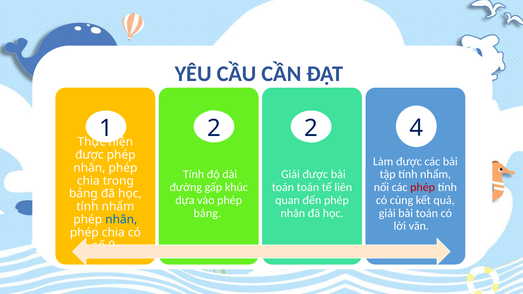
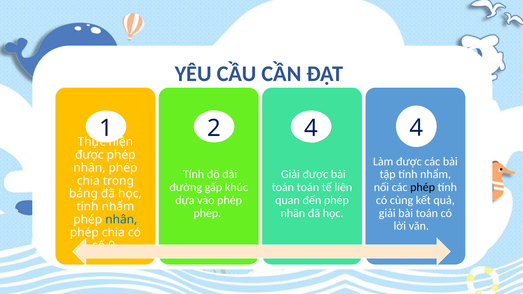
2 at (311, 128): 2 -> 4
phép at (423, 187) colour: red -> black
bảng at (207, 213): bảng -> phép
